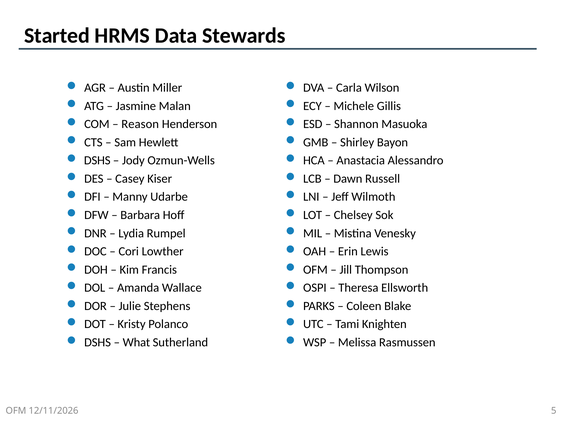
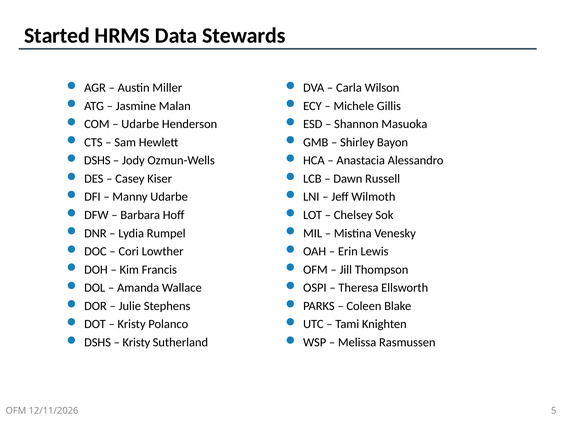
Reason at (140, 124): Reason -> Udarbe
What at (136, 342): What -> Kristy
